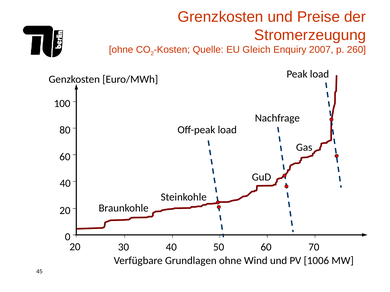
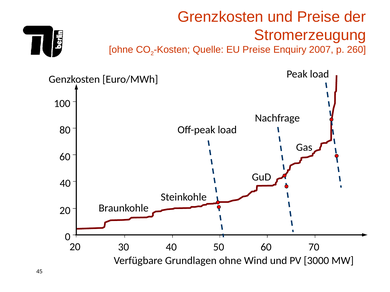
EU Gleich: Gleich -> Preise
1006: 1006 -> 3000
